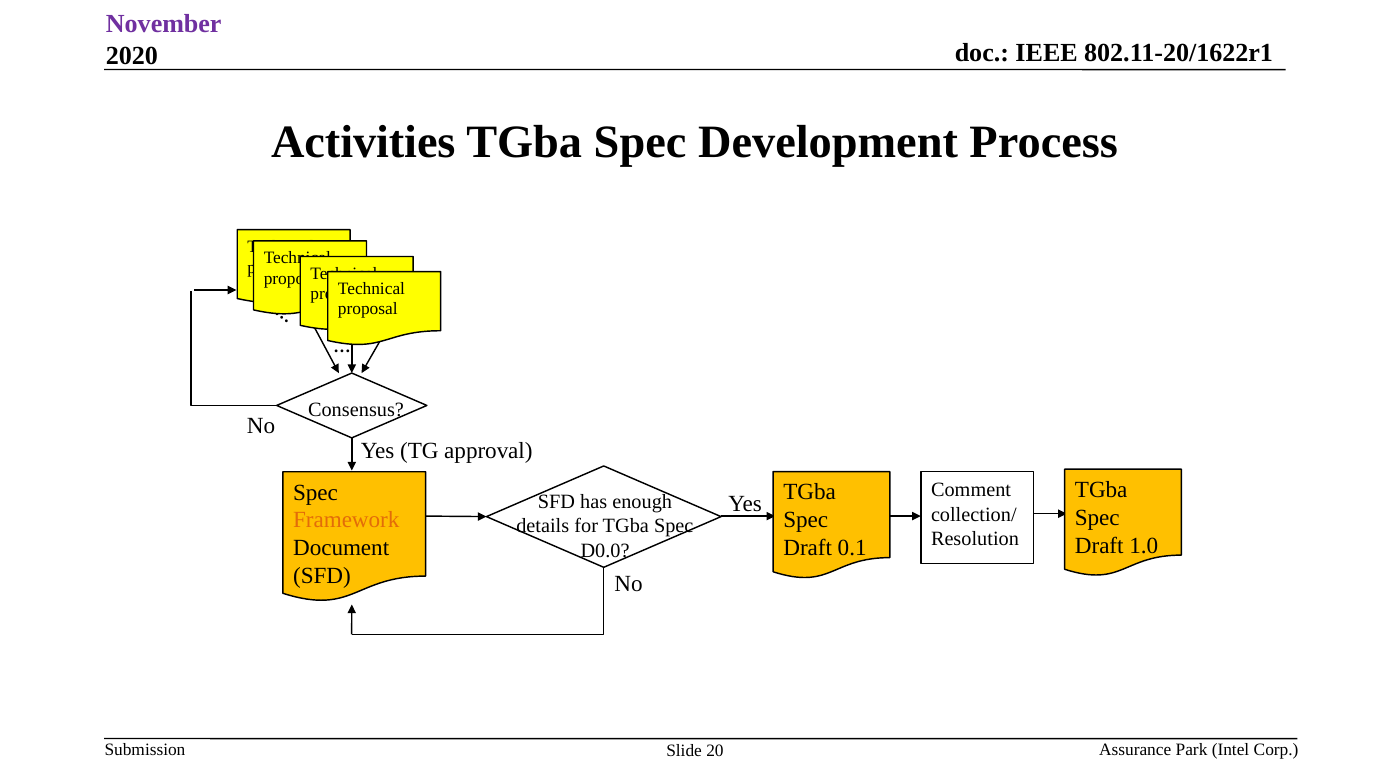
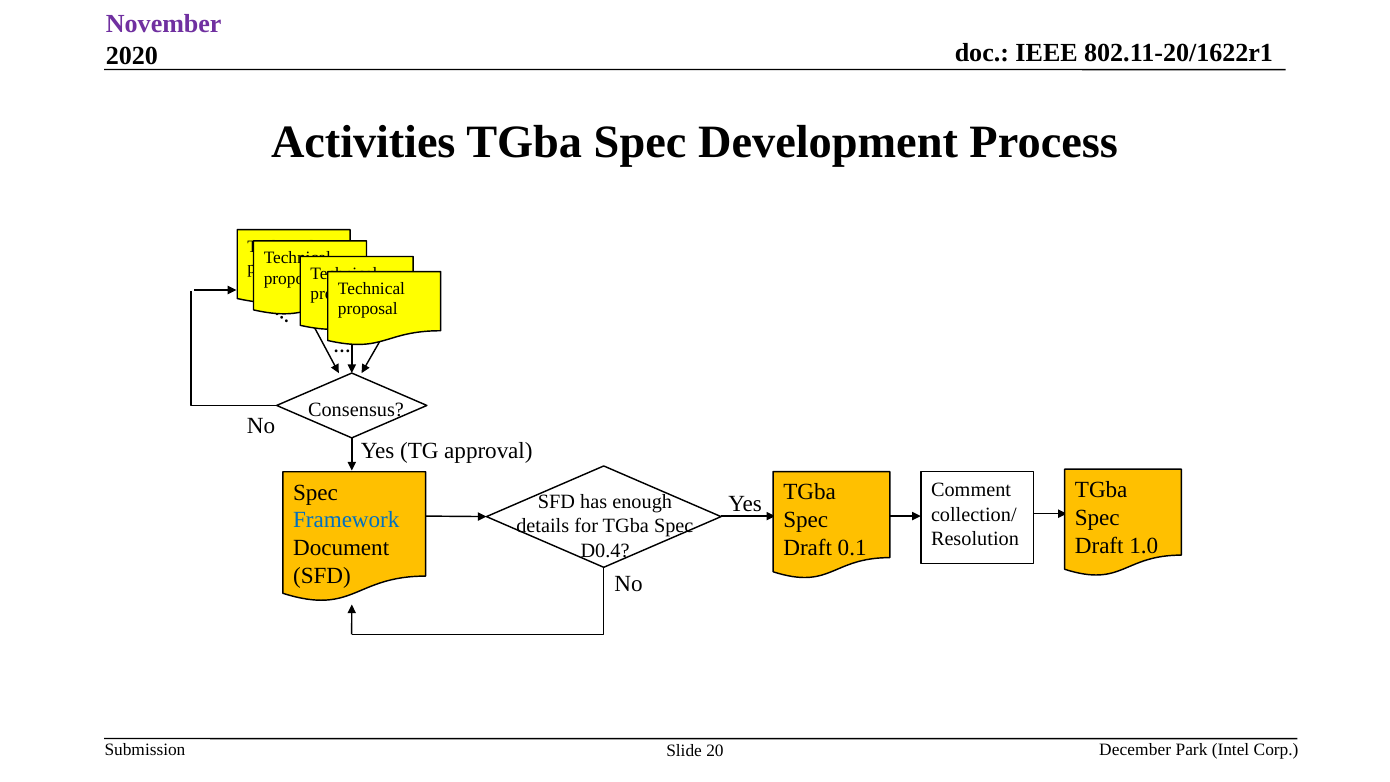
Framework colour: orange -> blue
D0.0: D0.0 -> D0.4
Assurance: Assurance -> December
